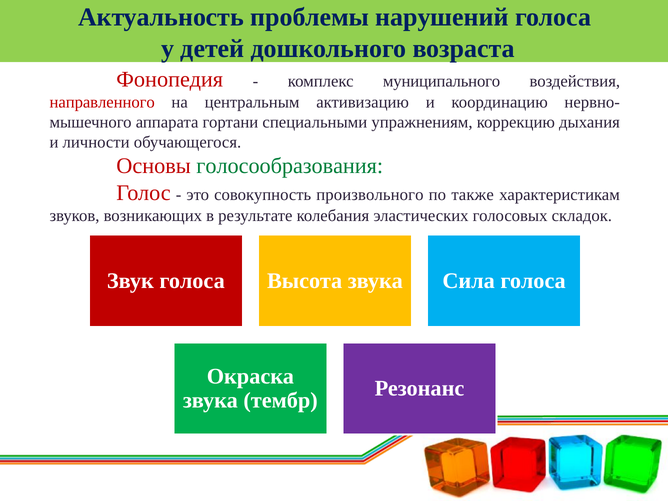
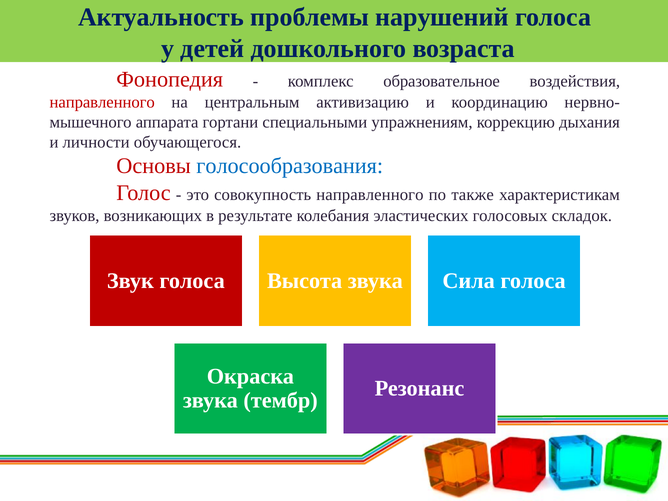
муниципального: муниципального -> образовательное
голосообразования colour: green -> blue
совокупность произвольного: произвольного -> направленного
